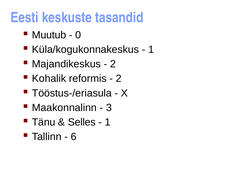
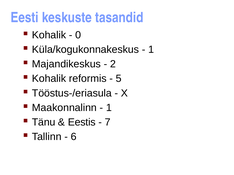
Muutub at (49, 35): Muutub -> Kohalik
2 at (119, 79): 2 -> 5
3 at (109, 108): 3 -> 1
Selles: Selles -> Eestis
1 at (108, 122): 1 -> 7
